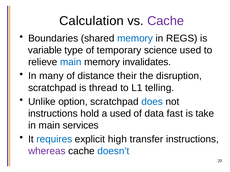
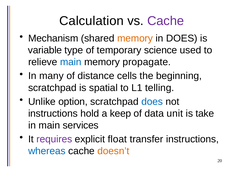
Boundaries: Boundaries -> Mechanism
memory at (135, 38) colour: blue -> orange
in REGS: REGS -> DOES
invalidates: invalidates -> propagate
their: their -> cells
disruption: disruption -> beginning
thread: thread -> spatial
a used: used -> keep
fast: fast -> unit
requires colour: blue -> purple
high: high -> float
whereas colour: purple -> blue
doesn’t colour: blue -> orange
